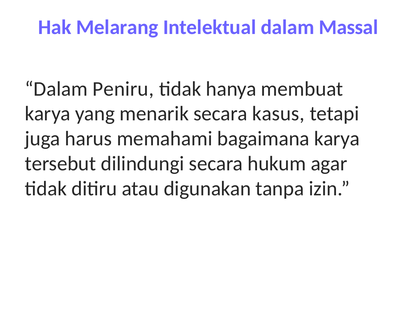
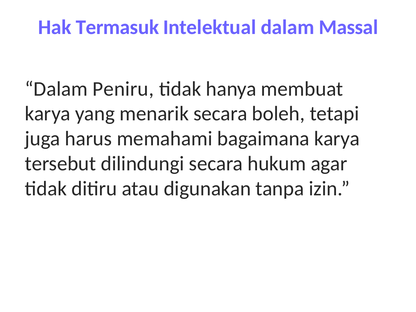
Melarang: Melarang -> Termasuk
kasus: kasus -> boleh
